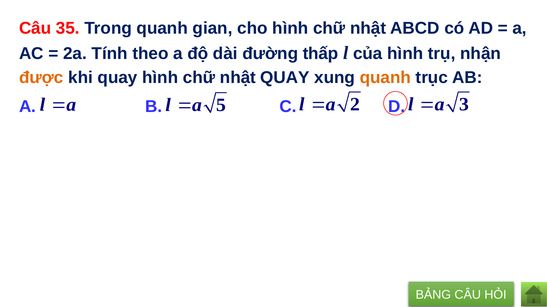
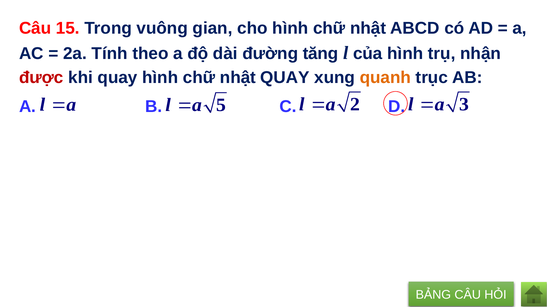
35: 35 -> 15
Trong quanh: quanh -> vuông
thấp: thấp -> tăng
được colour: orange -> red
